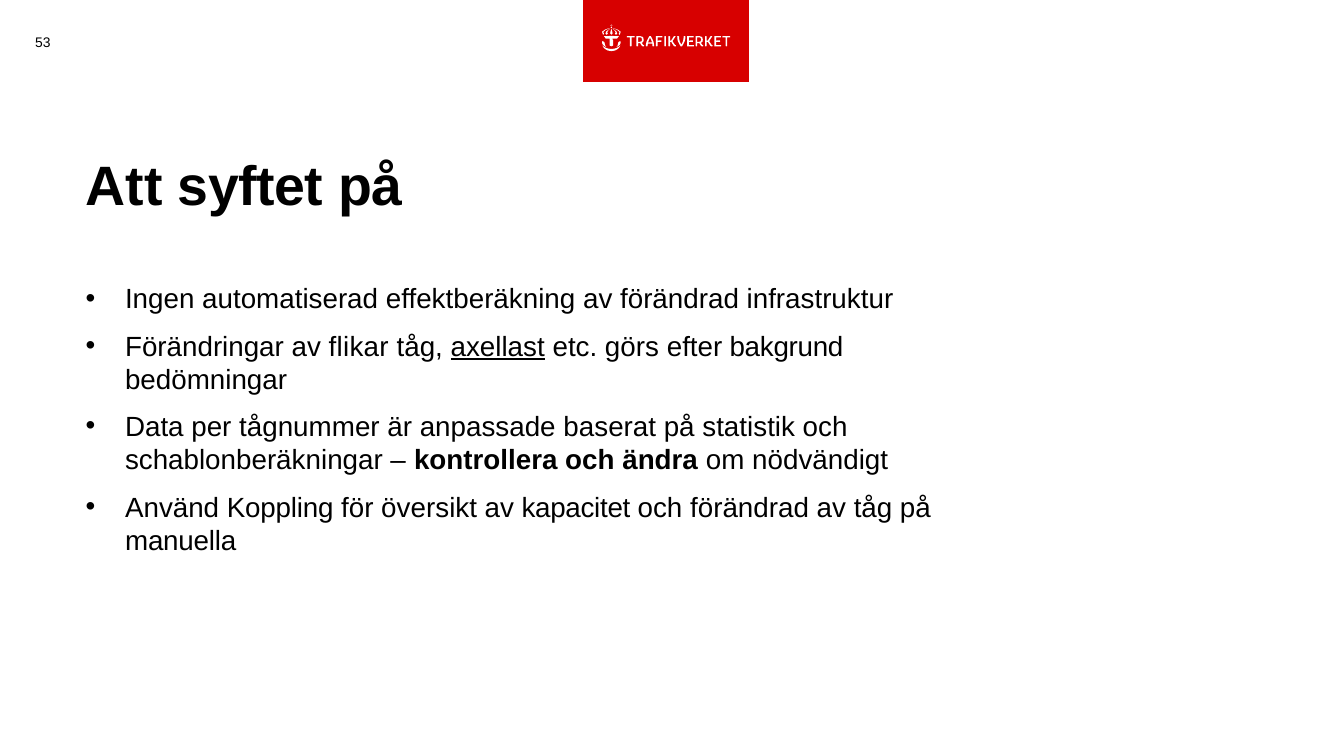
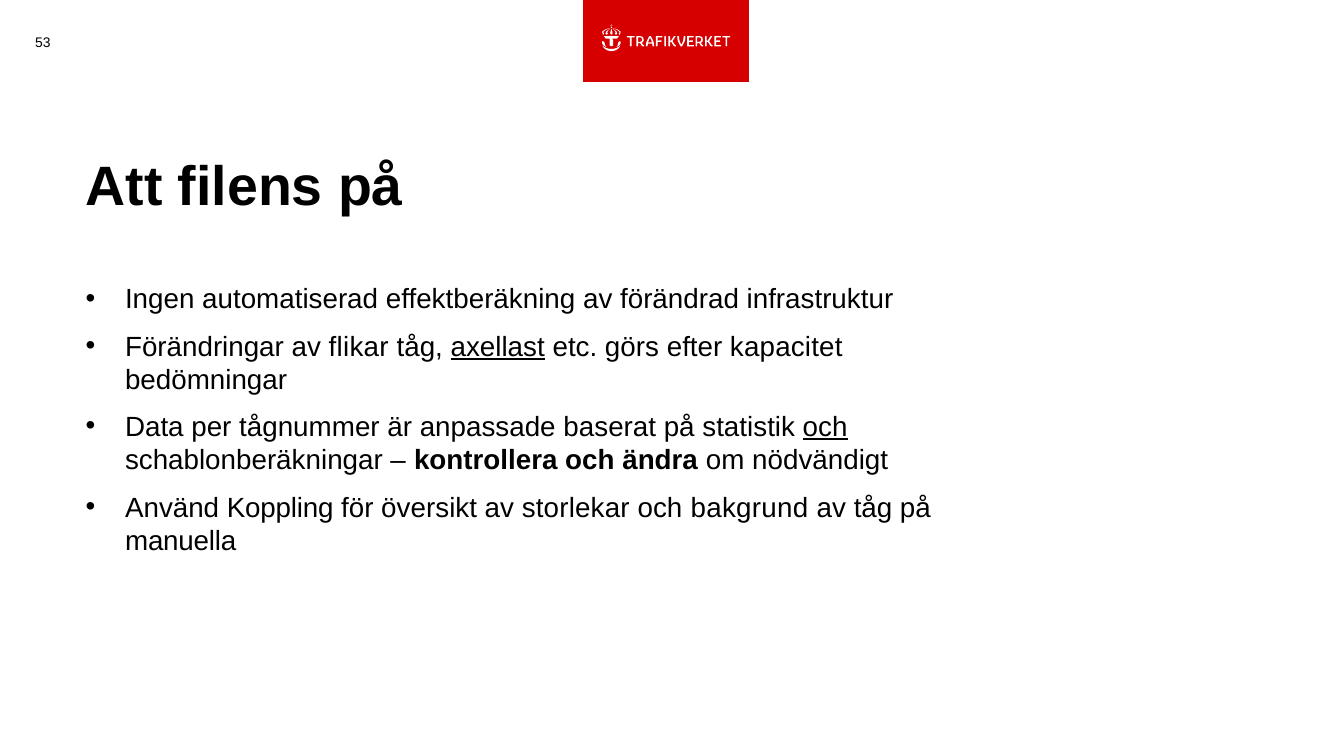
syftet: syftet -> filens
bakgrund: bakgrund -> kapacitet
och at (825, 428) underline: none -> present
kapacitet: kapacitet -> storlekar
och förändrad: förändrad -> bakgrund
